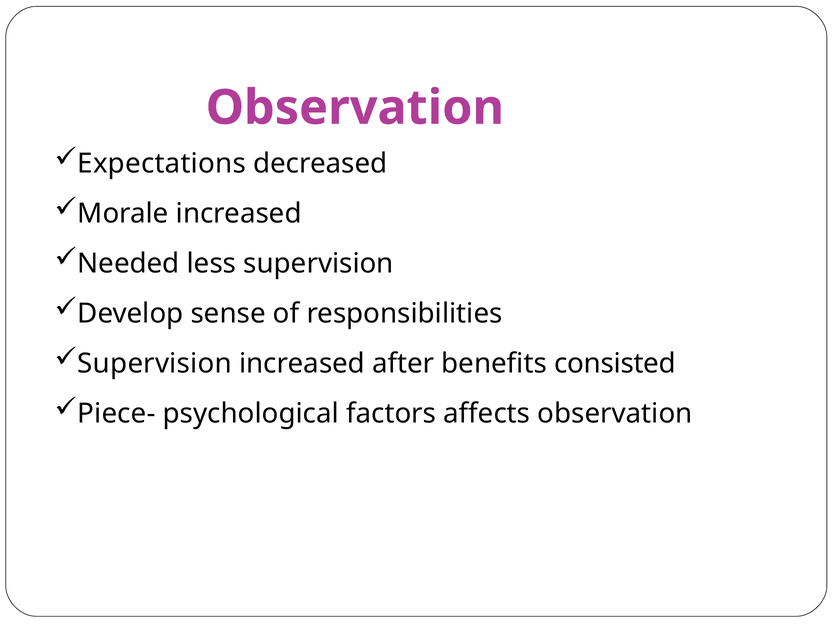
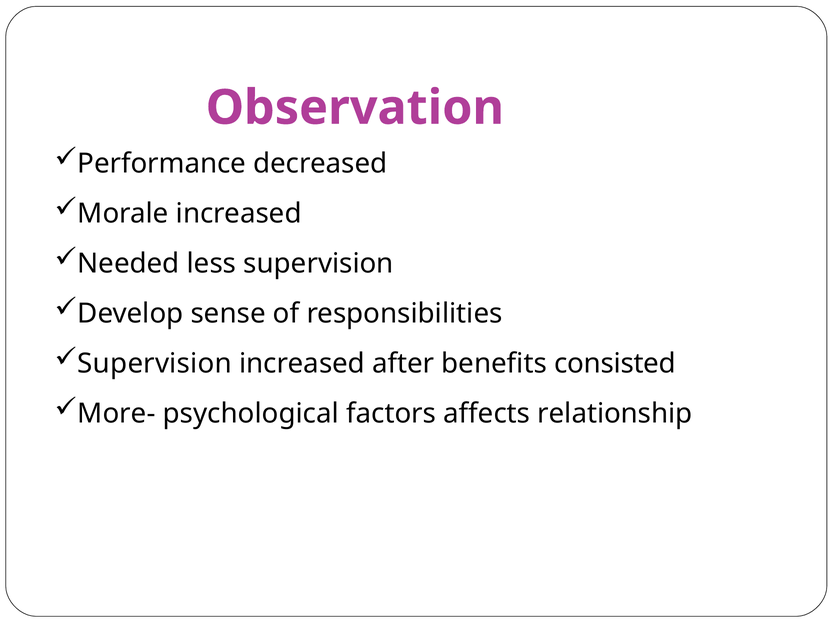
Expectations: Expectations -> Performance
Piece-: Piece- -> More-
affects observation: observation -> relationship
